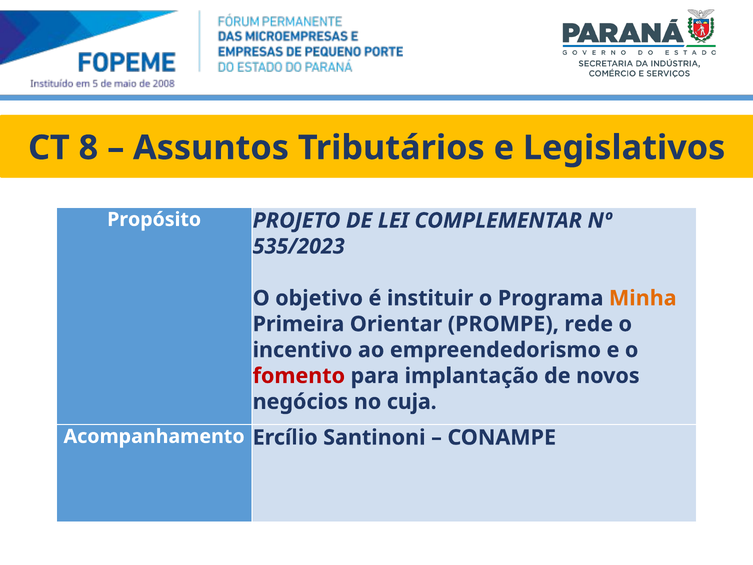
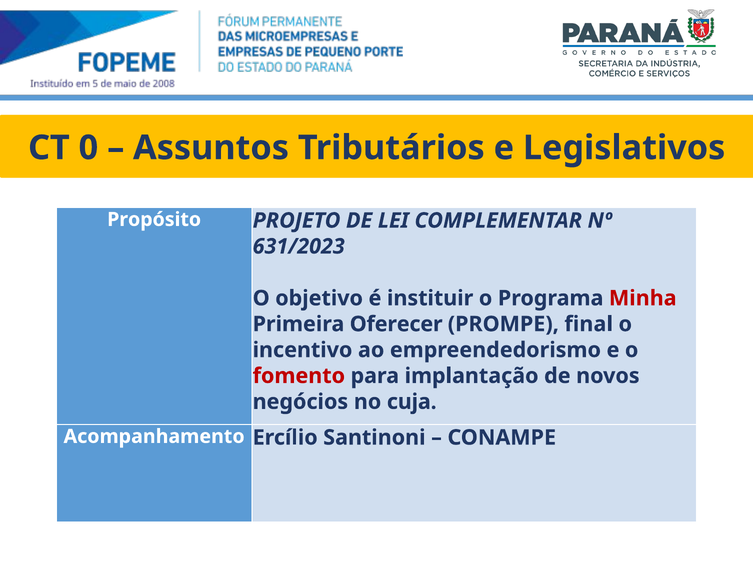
8: 8 -> 0
535/2023: 535/2023 -> 631/2023
Minha colour: orange -> red
Orientar: Orientar -> Oferecer
rede: rede -> final
